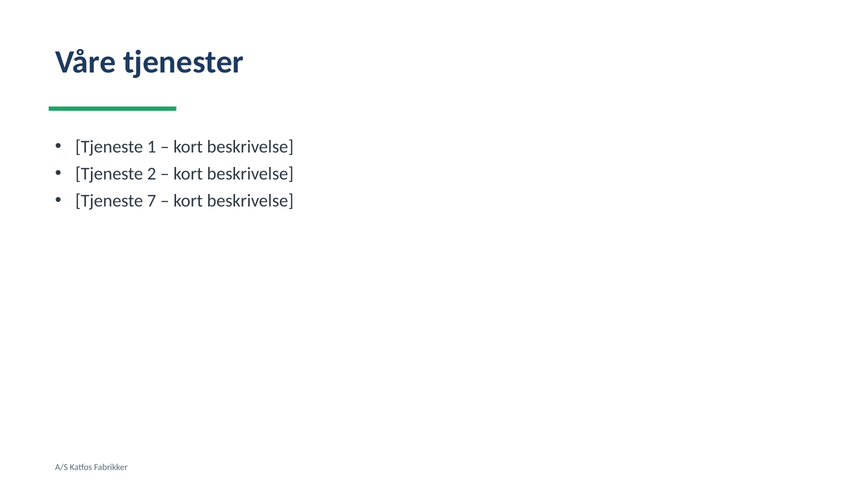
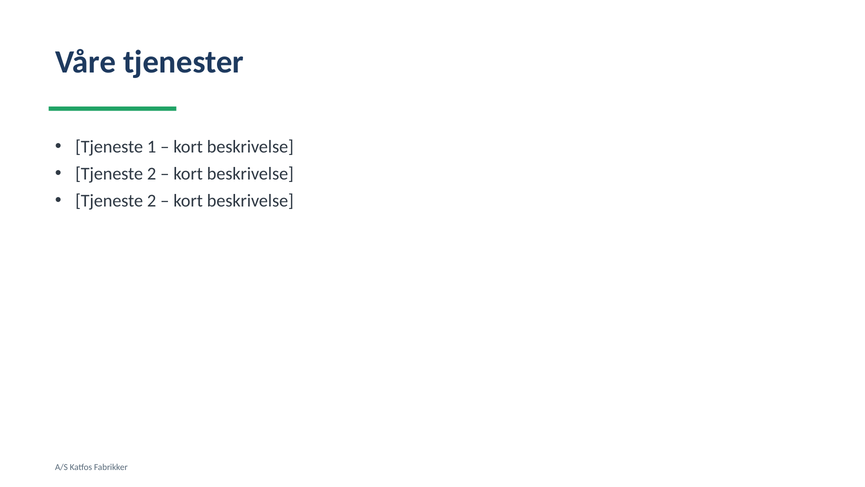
7 at (152, 201): 7 -> 2
